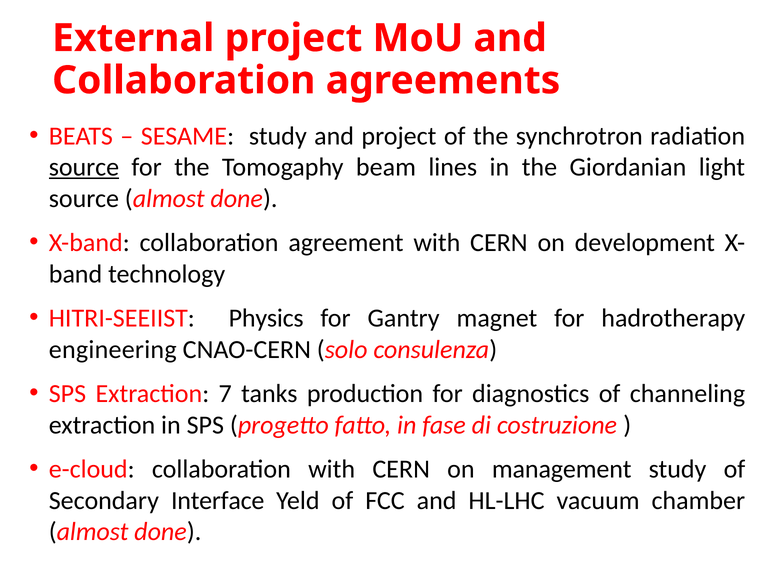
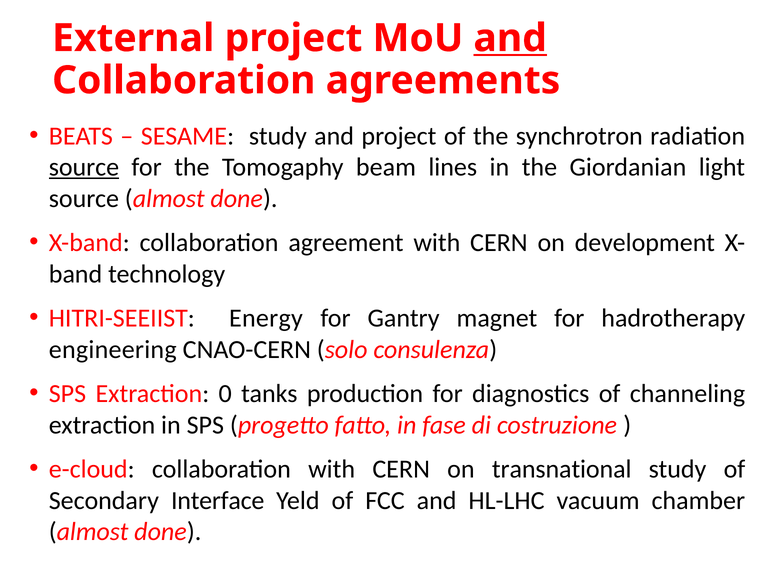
and at (510, 38) underline: none -> present
Physics: Physics -> Energy
7: 7 -> 0
management: management -> transnational
